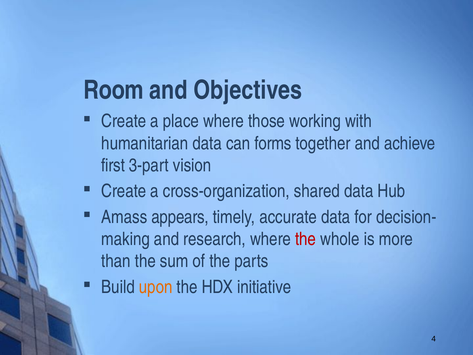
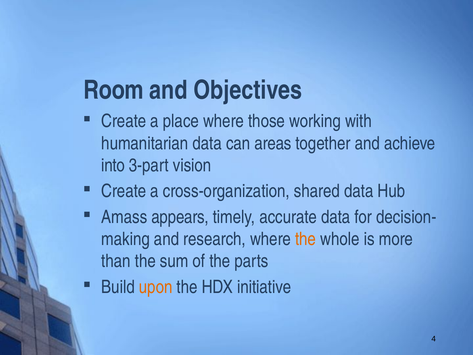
forms: forms -> areas
first: first -> into
the at (306, 239) colour: red -> orange
